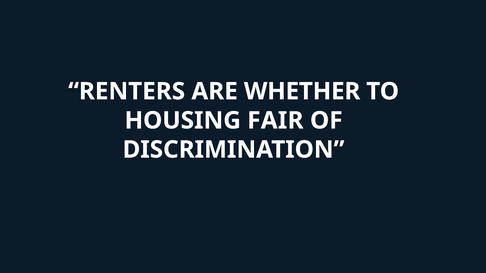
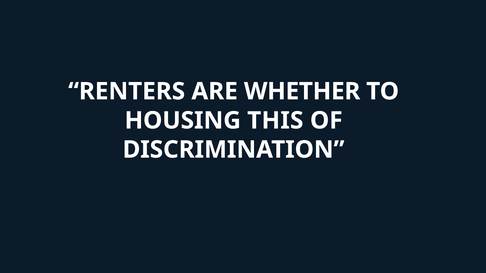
FAIR: FAIR -> THIS
